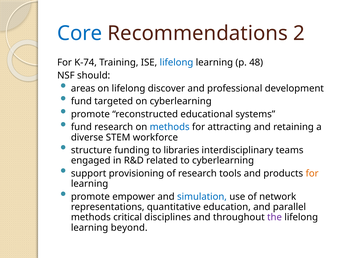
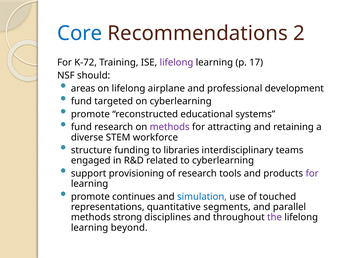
K-74: K-74 -> K-72
lifelong at (176, 62) colour: blue -> purple
48: 48 -> 17
discover: discover -> airplane
methods at (170, 127) colour: blue -> purple
for at (312, 173) colour: orange -> purple
empower: empower -> continues
network: network -> touched
education: education -> segments
critical: critical -> strong
